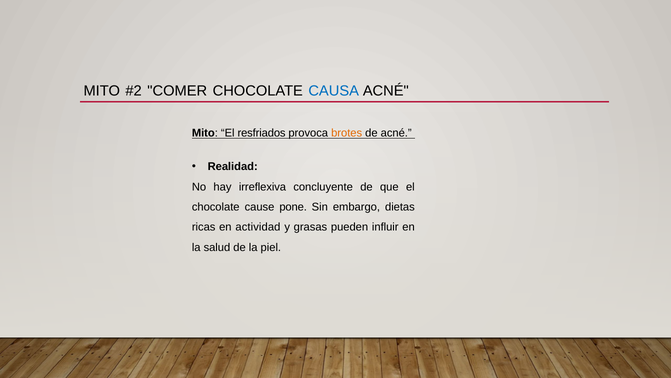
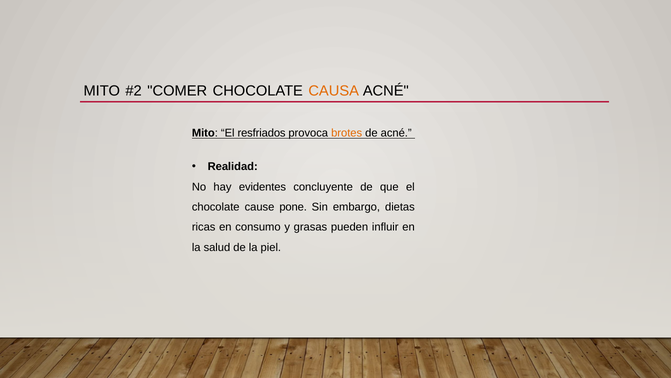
CAUSA colour: blue -> orange
irreflexiva: irreflexiva -> evidentes
actividad: actividad -> consumo
